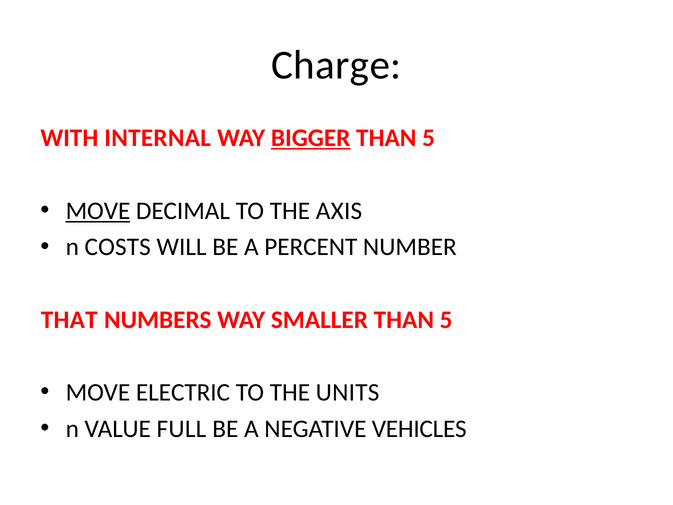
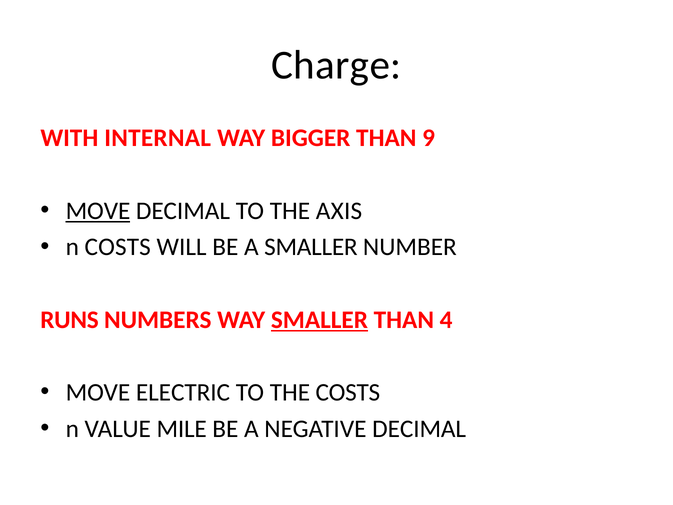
BIGGER underline: present -> none
5 at (429, 138): 5 -> 9
A PERCENT: PERCENT -> SMALLER
THAT: THAT -> RUNS
SMALLER at (319, 320) underline: none -> present
5 at (446, 320): 5 -> 4
THE UNITS: UNITS -> COSTS
FULL: FULL -> MILE
NEGATIVE VEHICLES: VEHICLES -> DECIMAL
